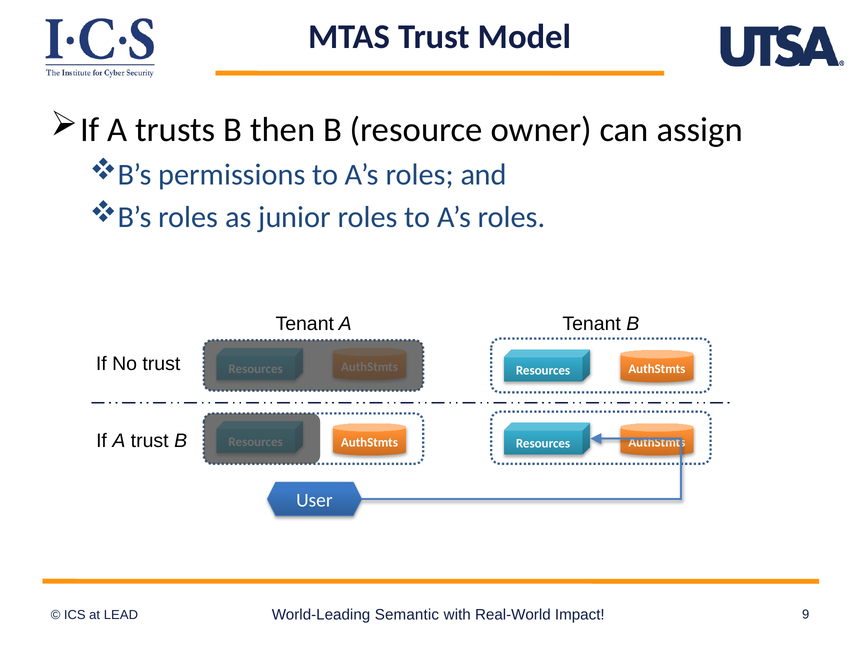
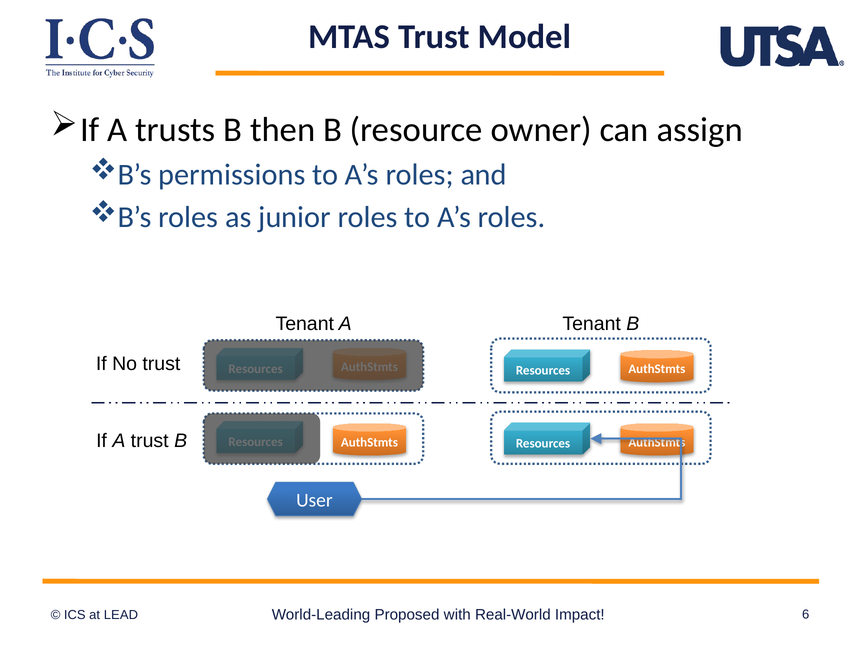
Semantic: Semantic -> Proposed
9: 9 -> 6
